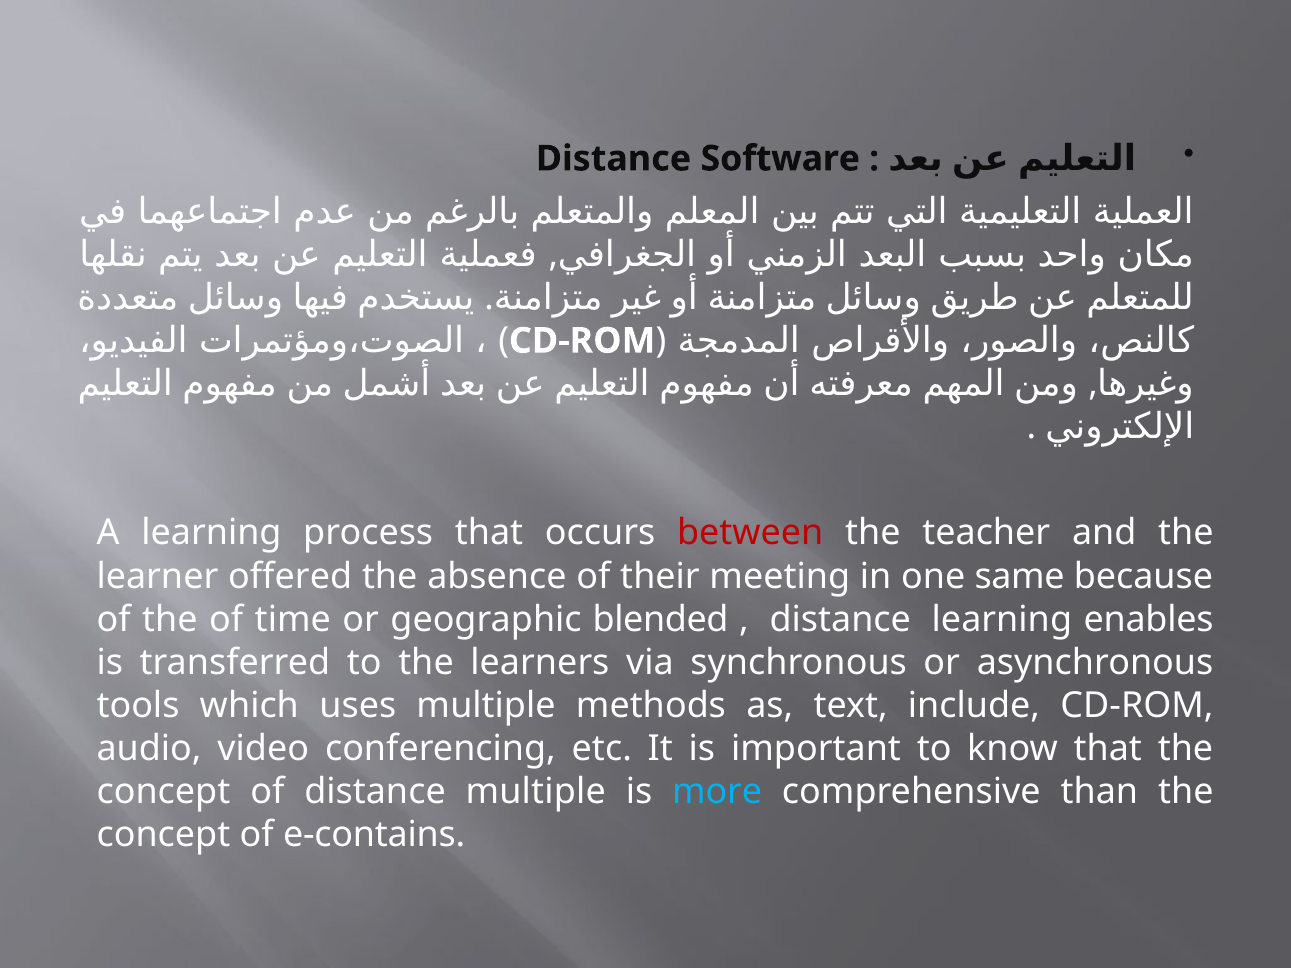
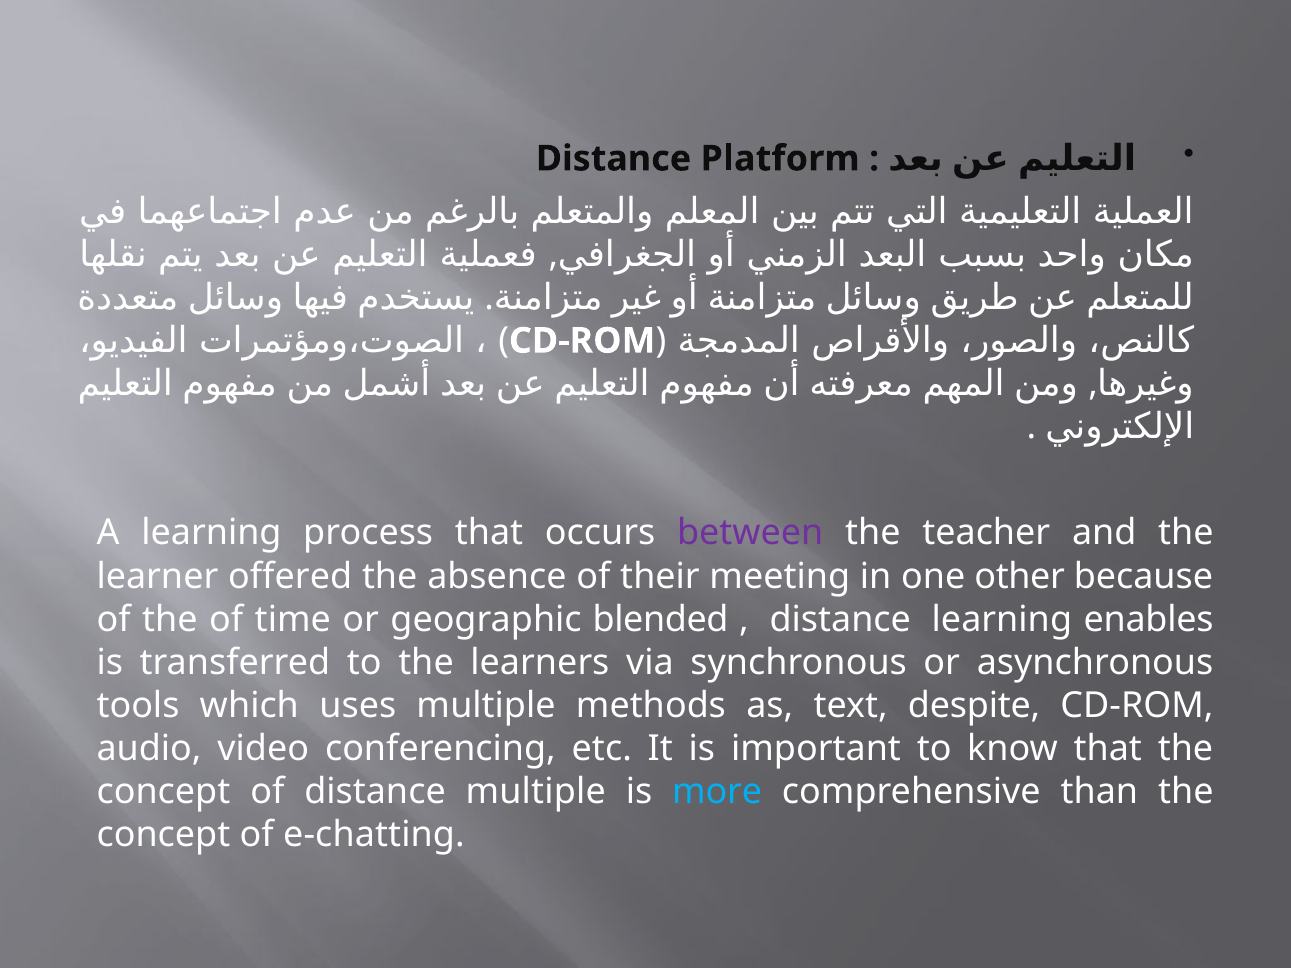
Software: Software -> Platform
between colour: red -> purple
same: same -> other
include: include -> despite
e-contains: e-contains -> e-chatting
